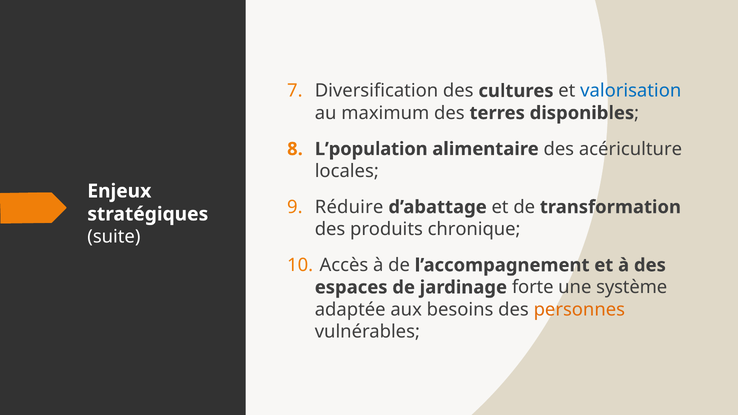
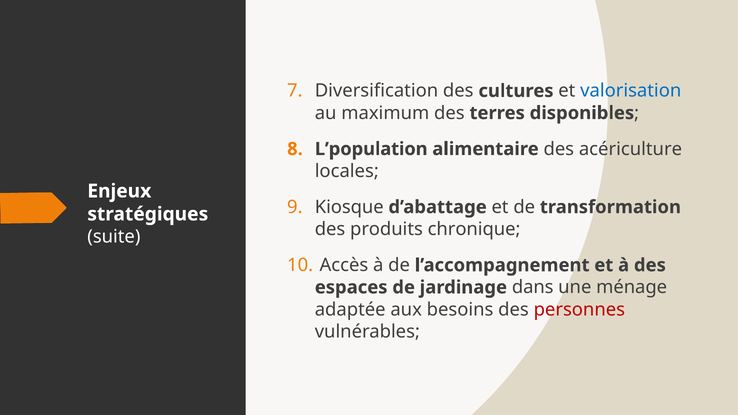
Réduire: Réduire -> Kiosque
forte: forte -> dans
système: système -> ménage
personnes colour: orange -> red
